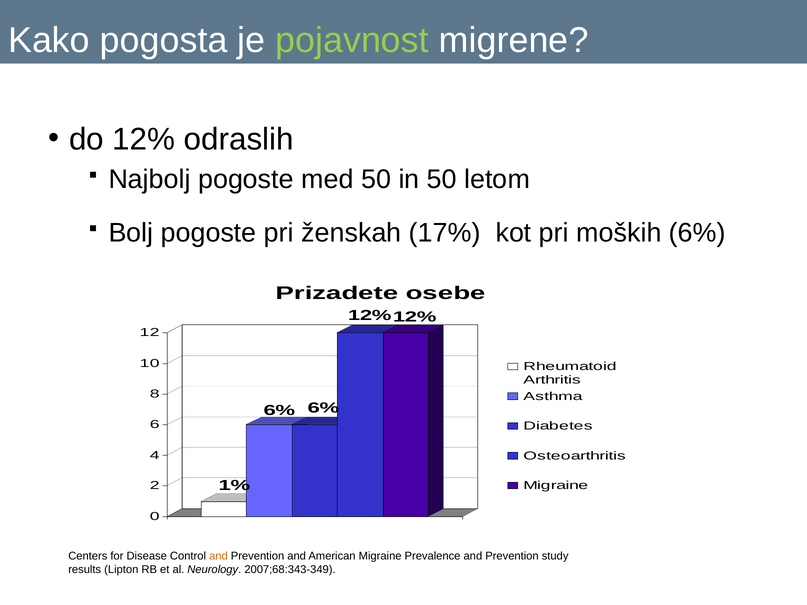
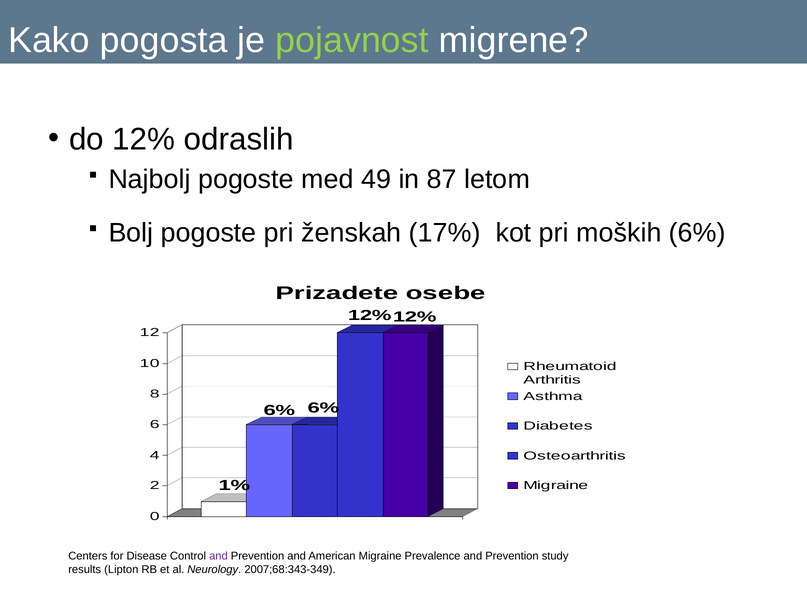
med 50: 50 -> 49
in 50: 50 -> 87
and at (218, 556) colour: orange -> purple
